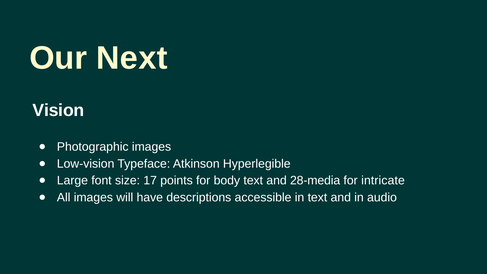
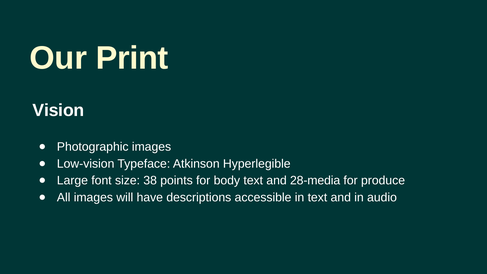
Next: Next -> Print
17: 17 -> 38
intricate: intricate -> produce
